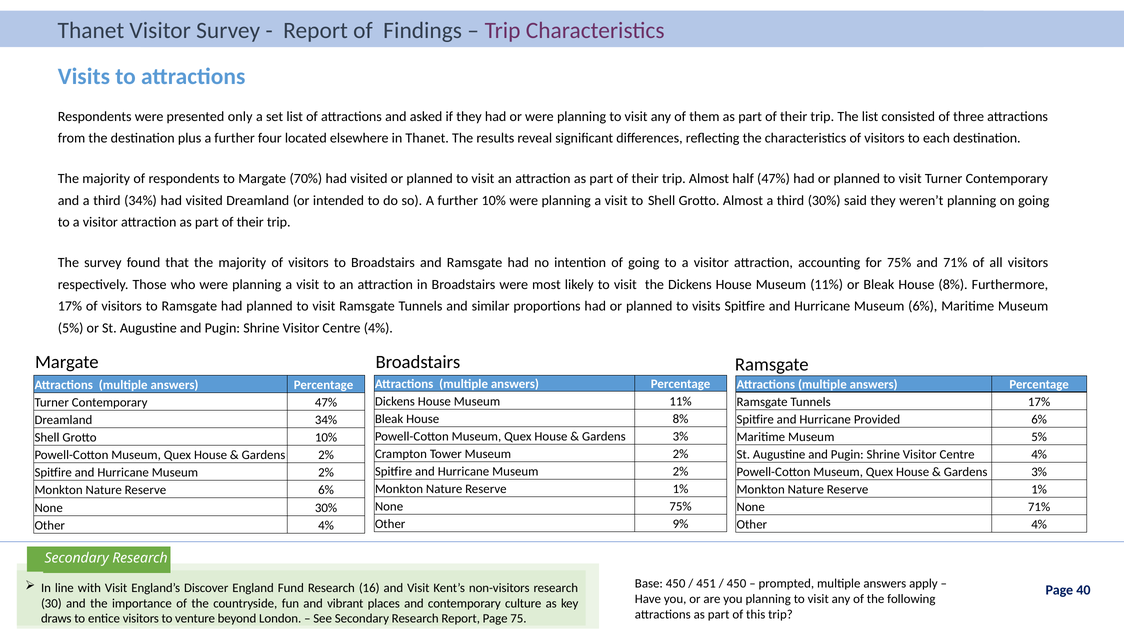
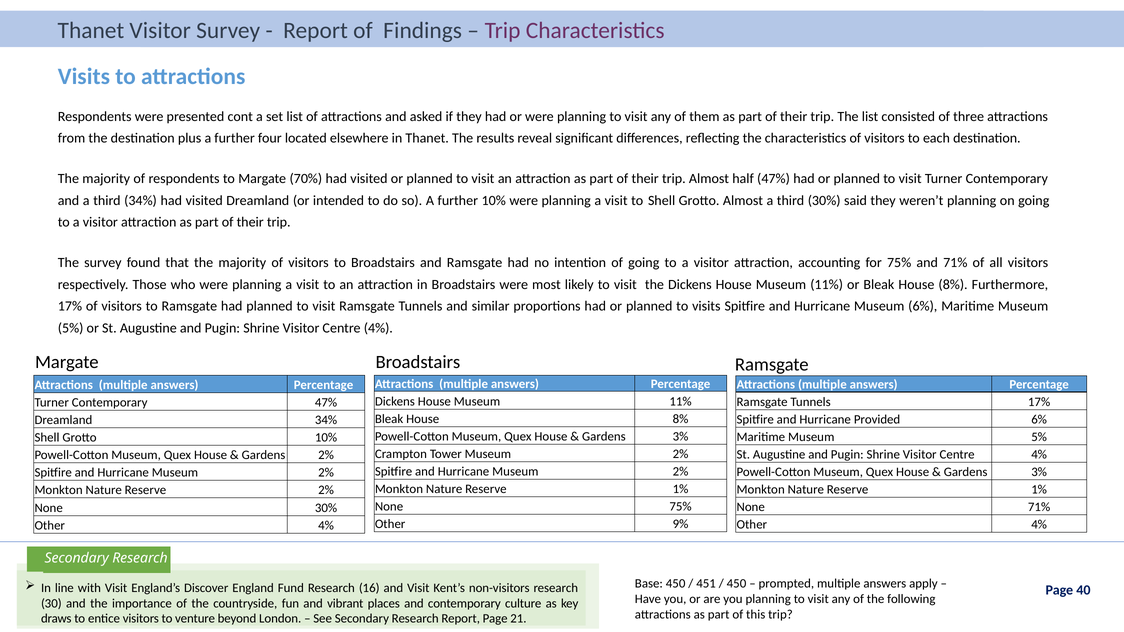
only: only -> cont
Reserve 6%: 6% -> 2%
75: 75 -> 21
